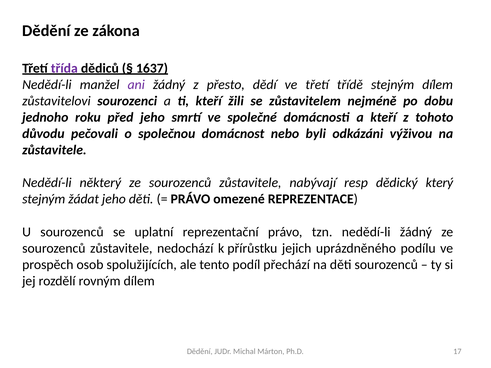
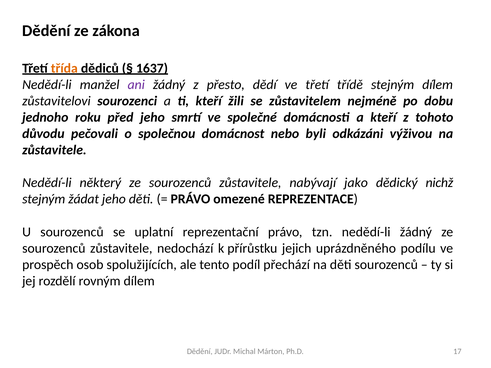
třída colour: purple -> orange
resp: resp -> jako
který: který -> nichž
